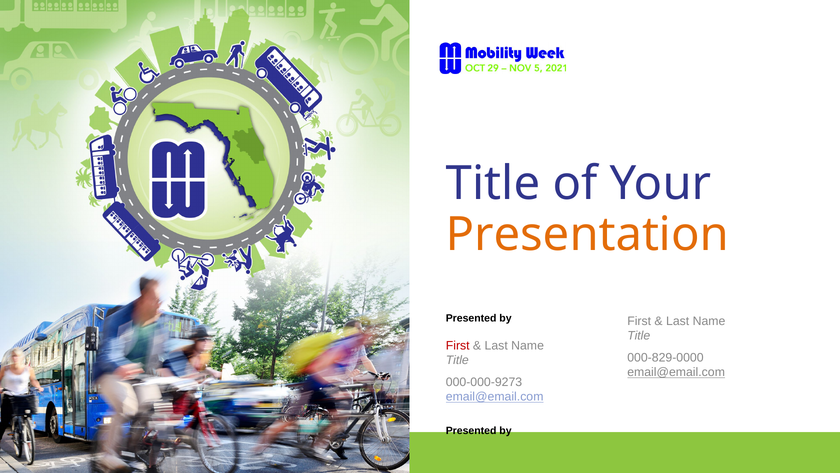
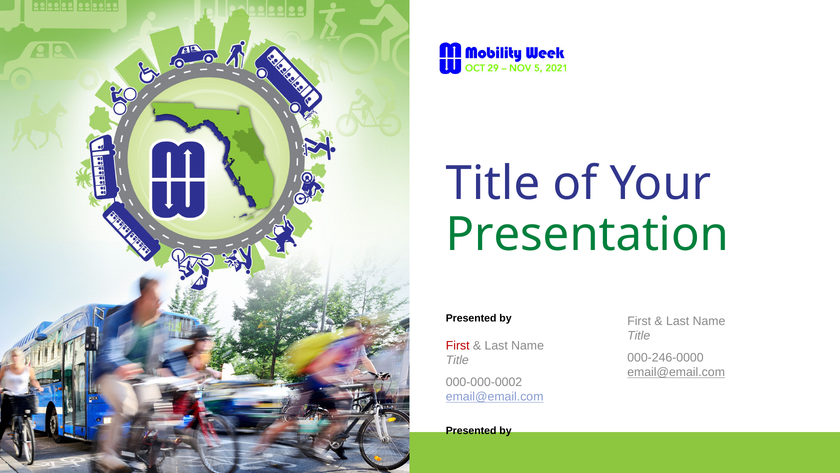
Presentation colour: orange -> green
000-829-0000: 000-829-0000 -> 000-246-0000
000-000-9273: 000-000-9273 -> 000-000-0002
